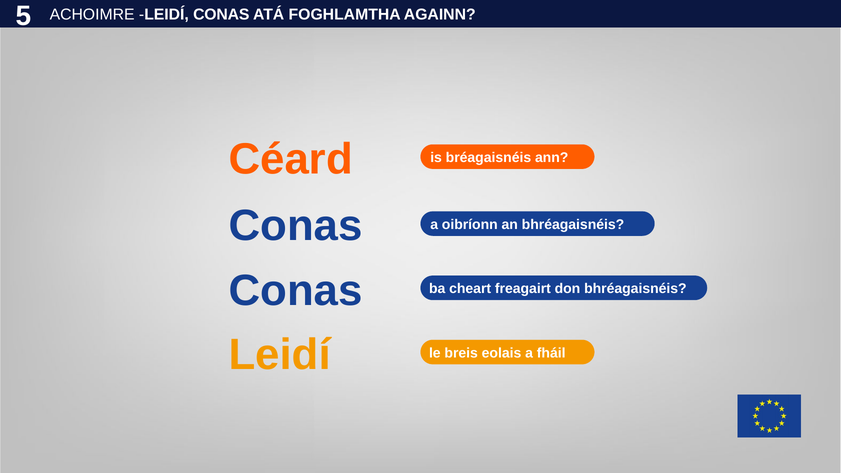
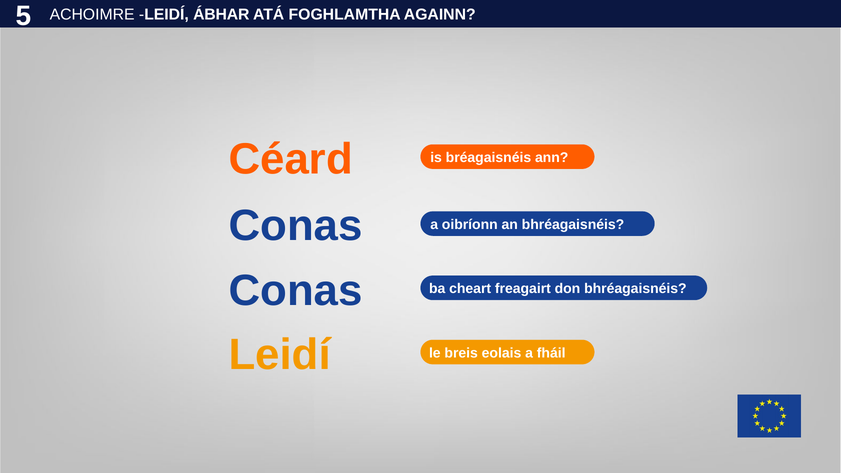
LEIDÍ CONAS: CONAS -> ÁBHAR
